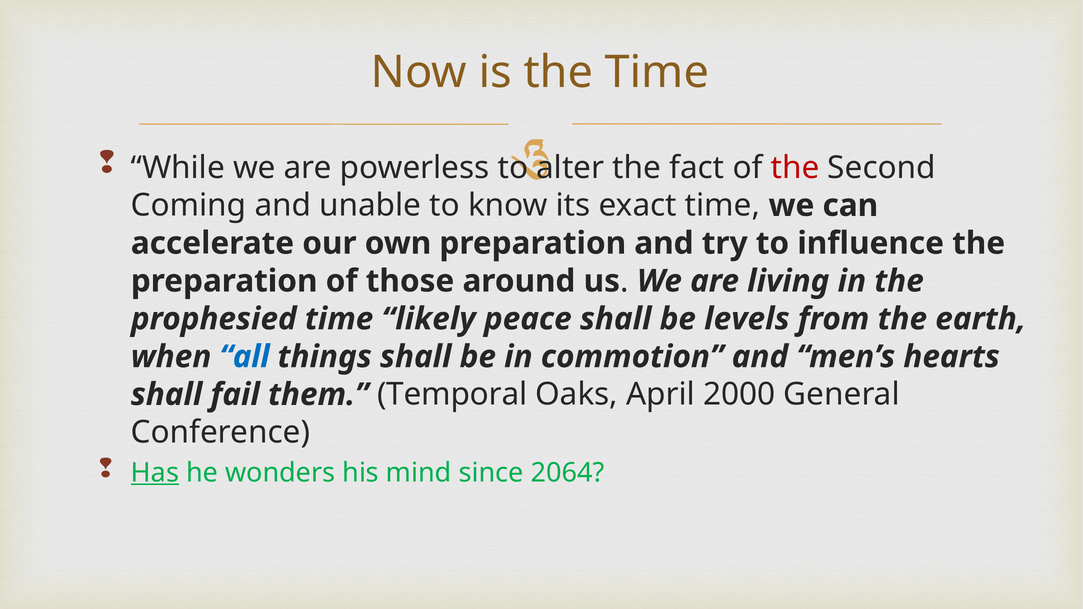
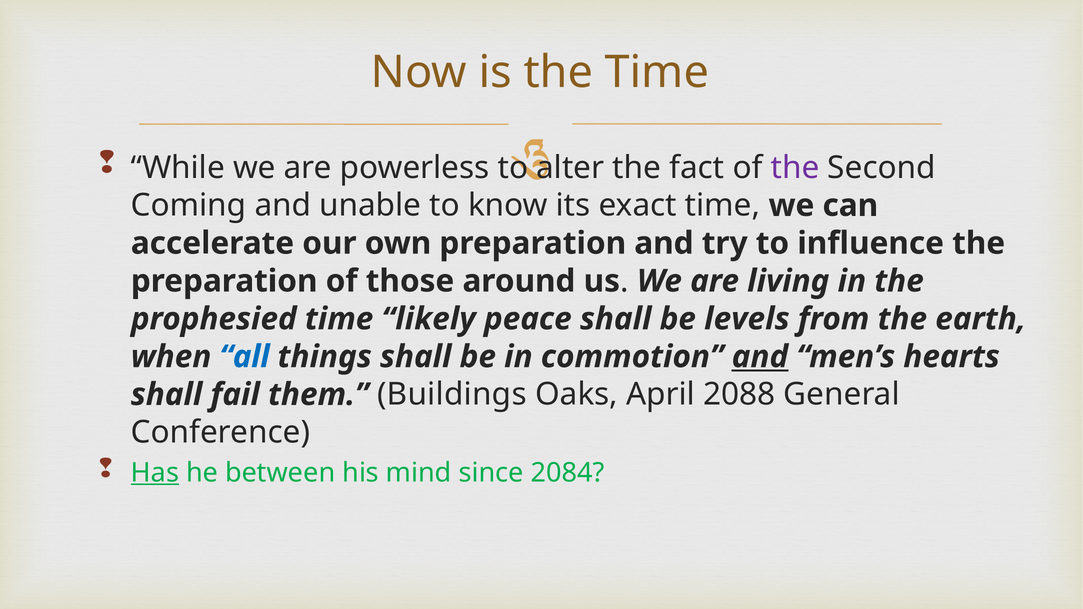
the at (795, 168) colour: red -> purple
and at (760, 357) underline: none -> present
Temporal: Temporal -> Buildings
2000: 2000 -> 2088
wonders: wonders -> between
2064: 2064 -> 2084
